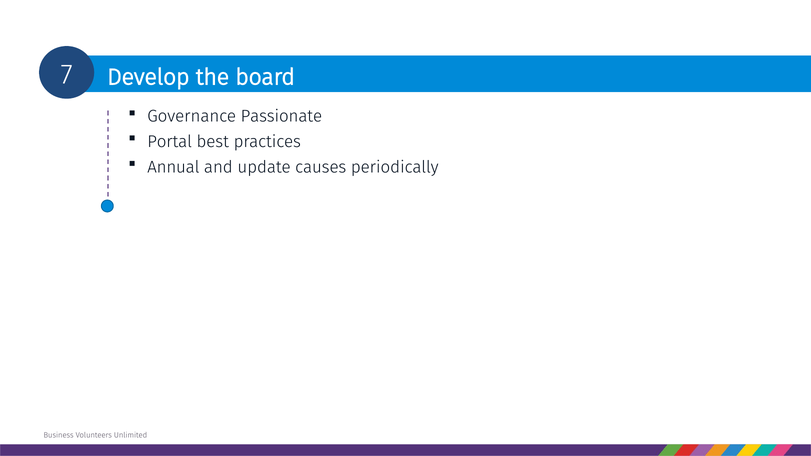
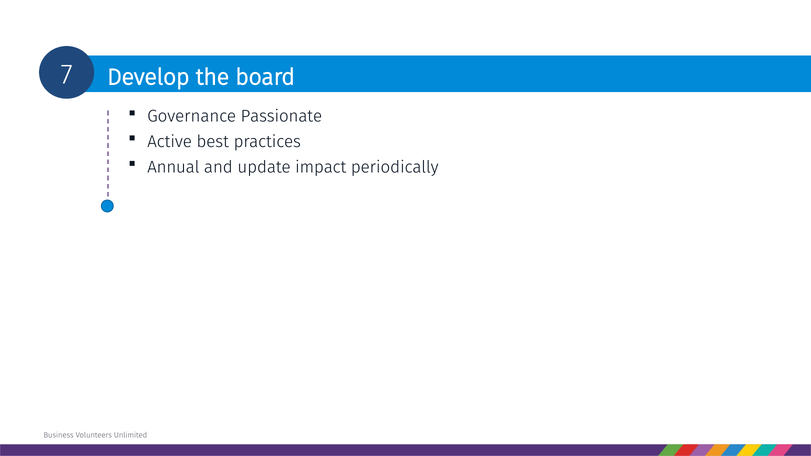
Portal: Portal -> Active
causes: causes -> impact
